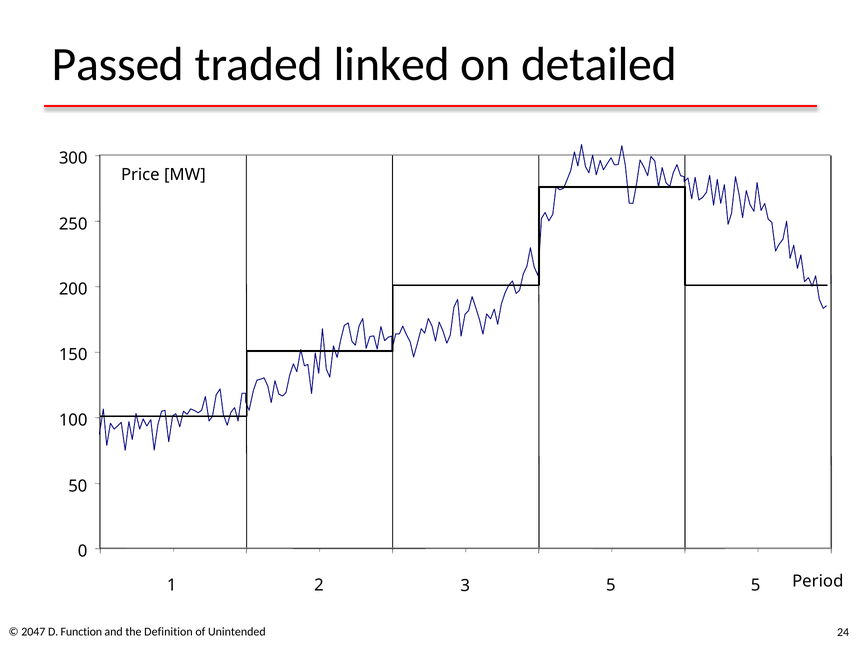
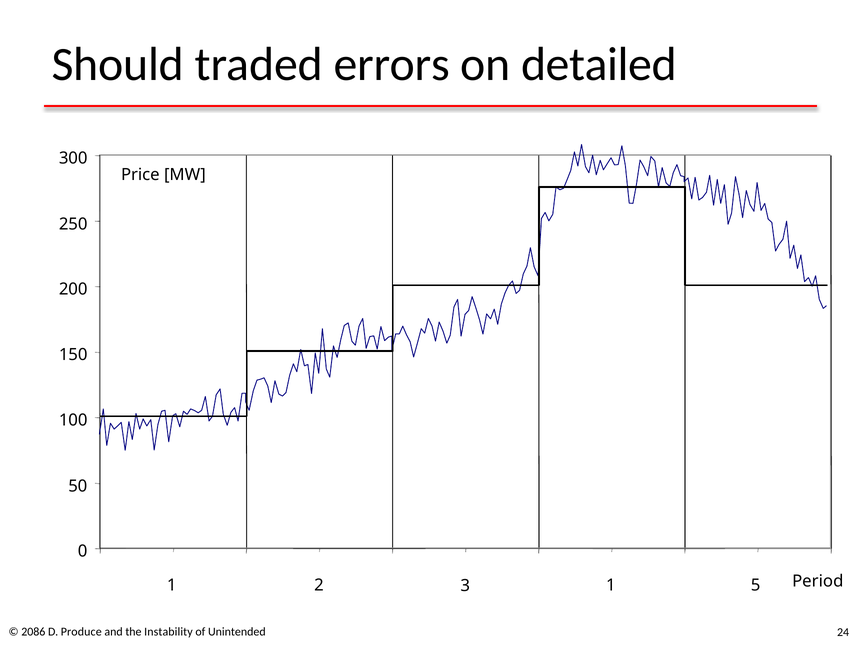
Passed: Passed -> Should
linked: linked -> errors
3 5: 5 -> 1
2047: 2047 -> 2086
Function: Function -> Produce
Definition: Definition -> Instability
